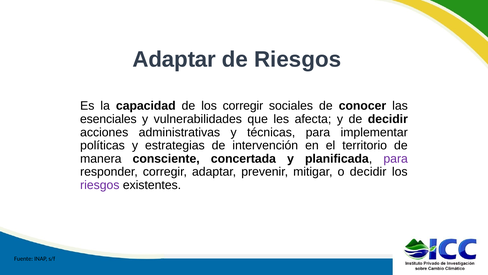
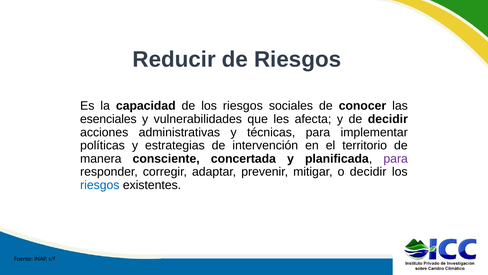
Adaptar at (174, 59): Adaptar -> Reducir
de los corregir: corregir -> riesgos
riesgos at (100, 185) colour: purple -> blue
